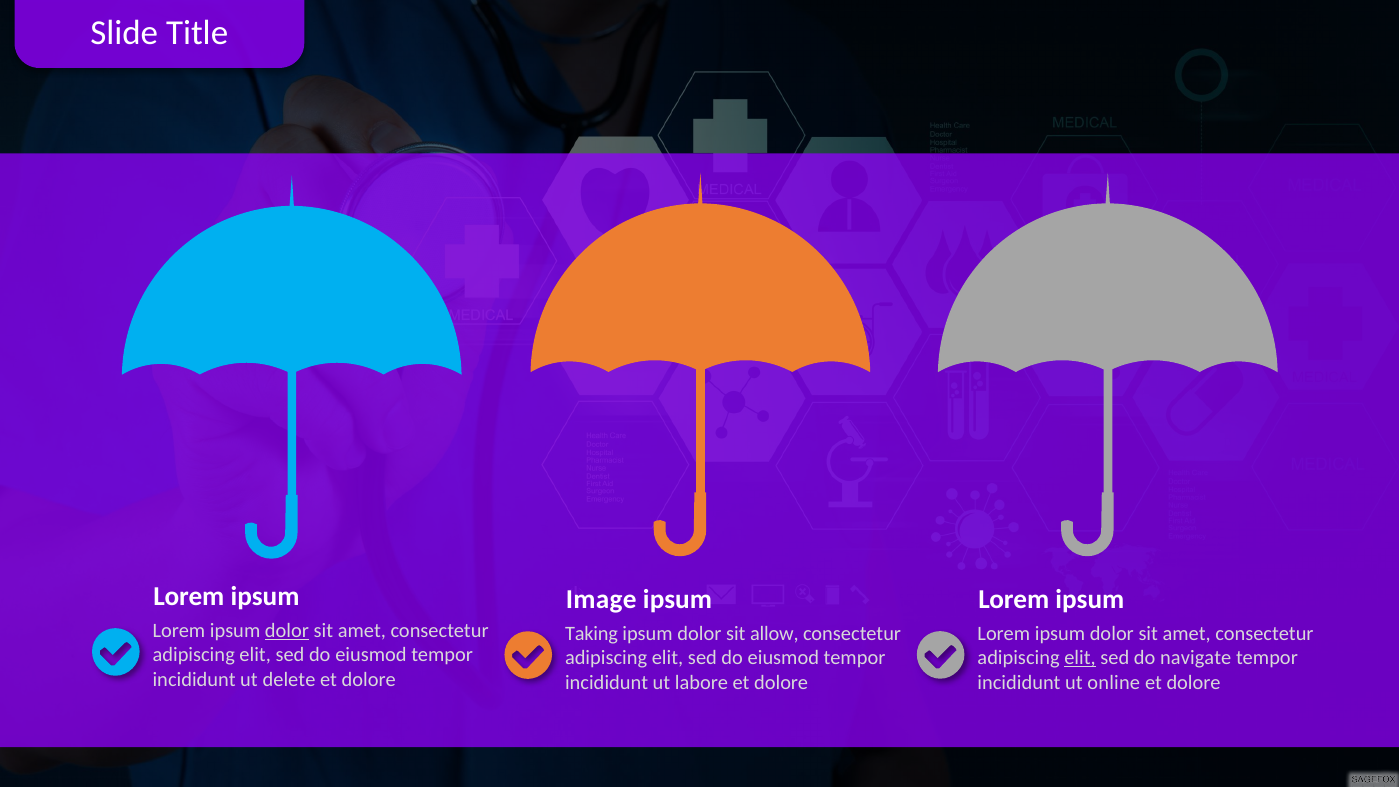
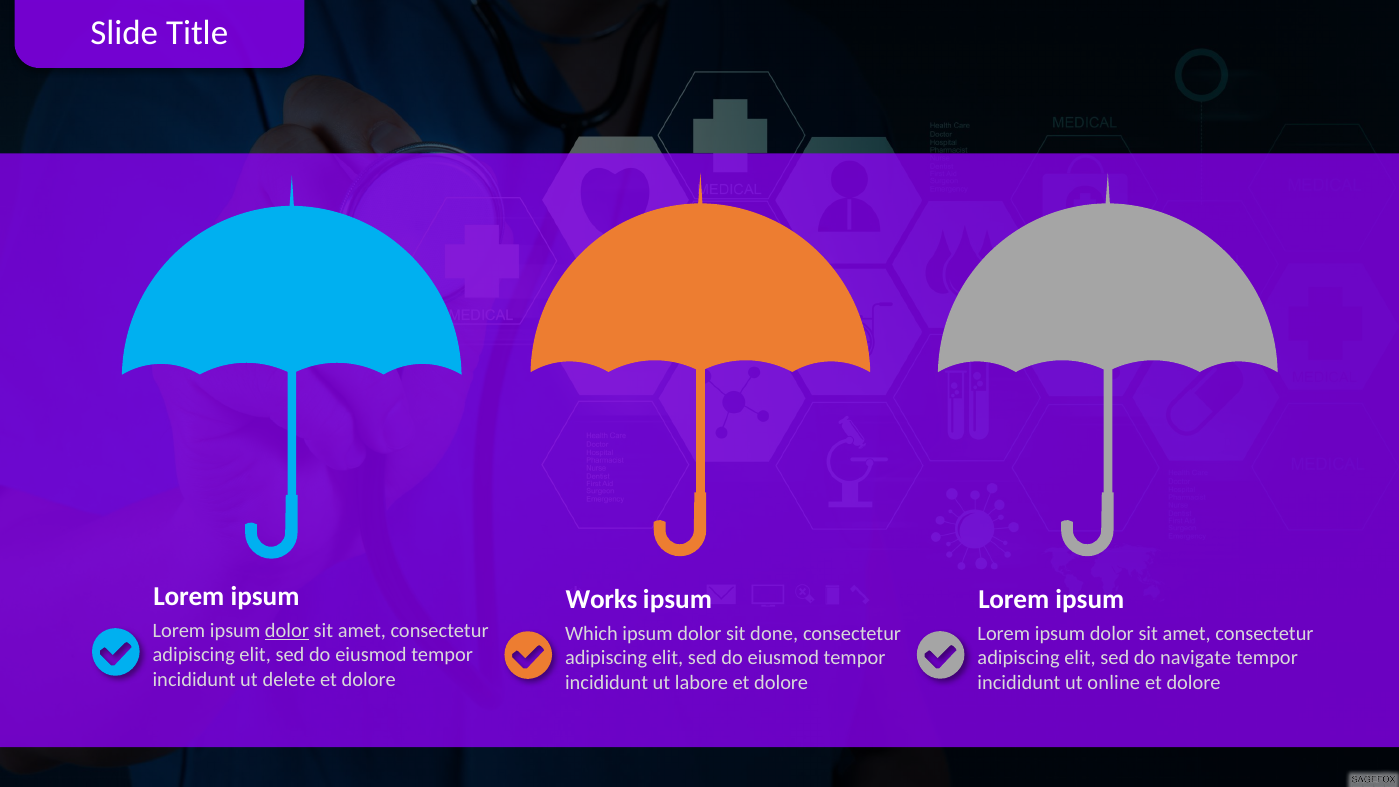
Image: Image -> Works
Taking: Taking -> Which
allow: allow -> done
elit at (1080, 658) underline: present -> none
